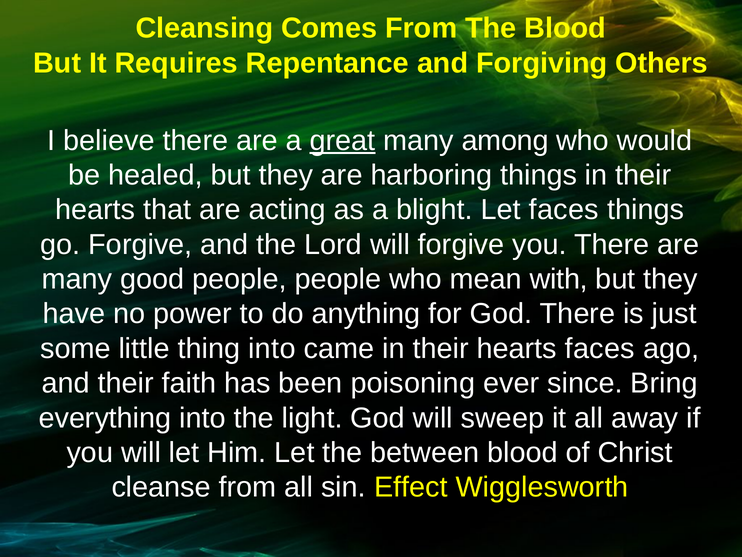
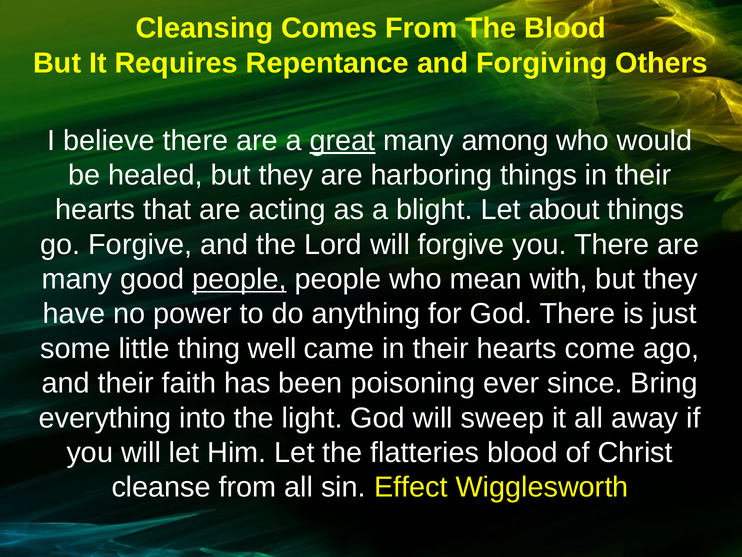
Let faces: faces -> about
people at (239, 279) underline: none -> present
thing into: into -> well
hearts faces: faces -> come
between: between -> flatteries
